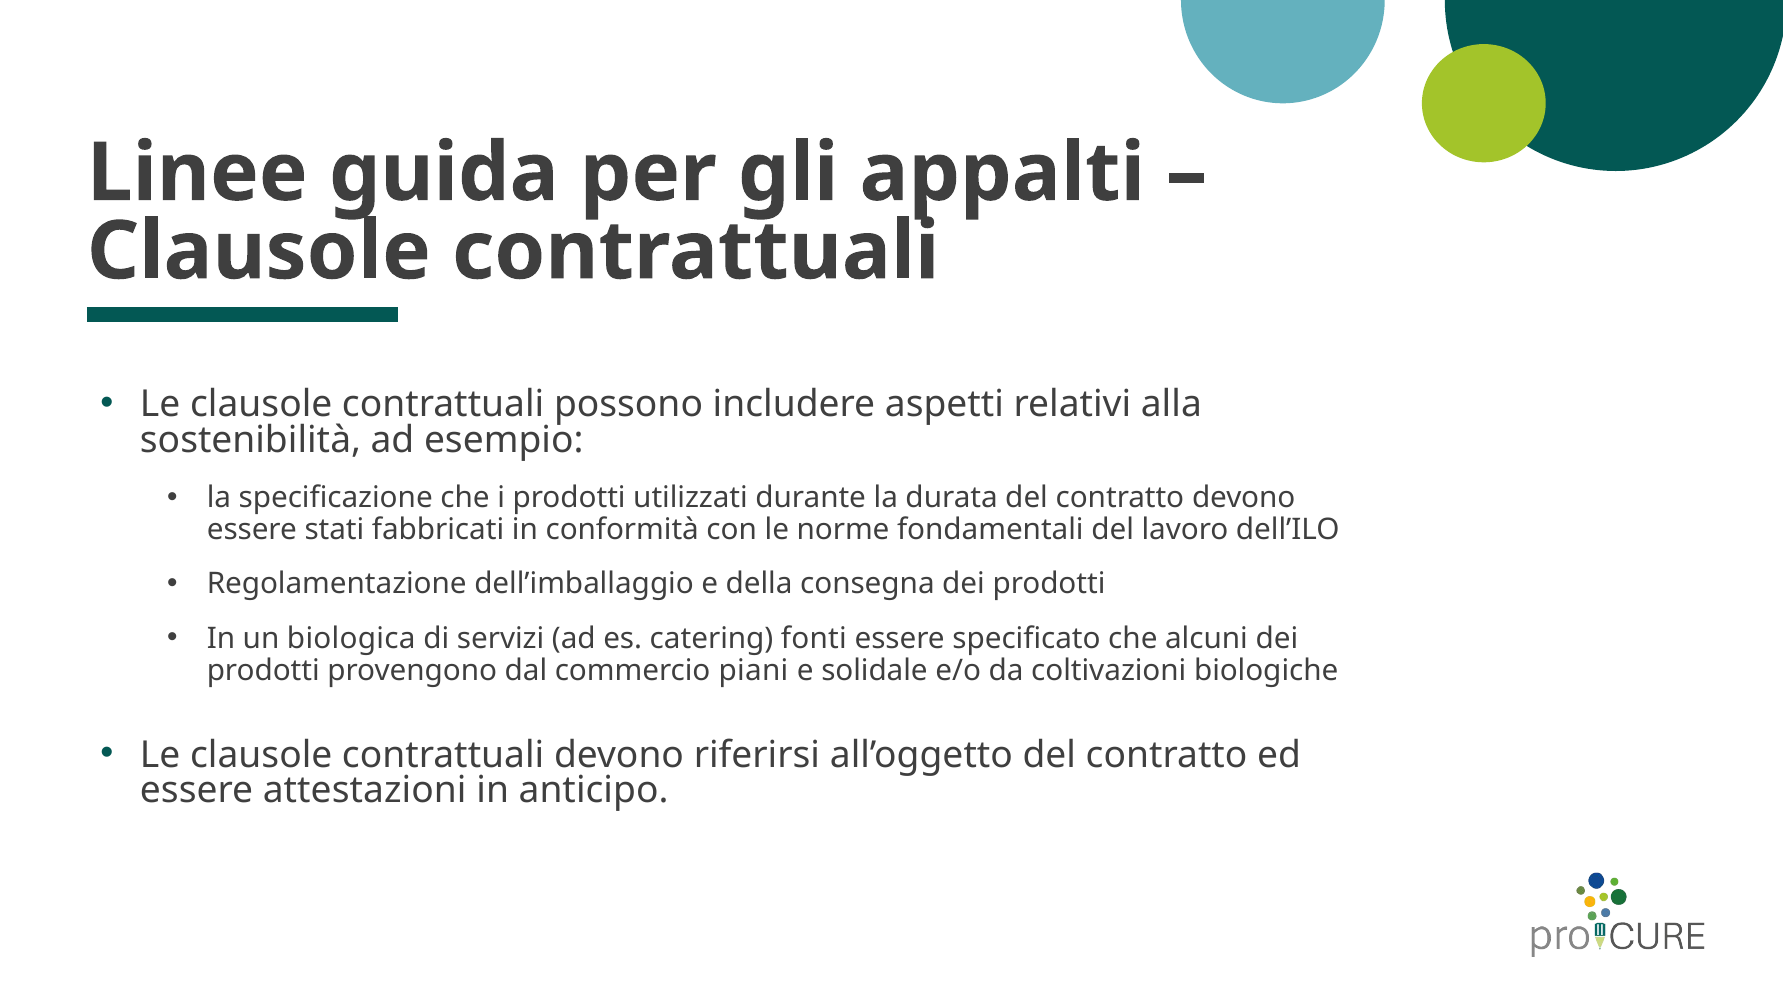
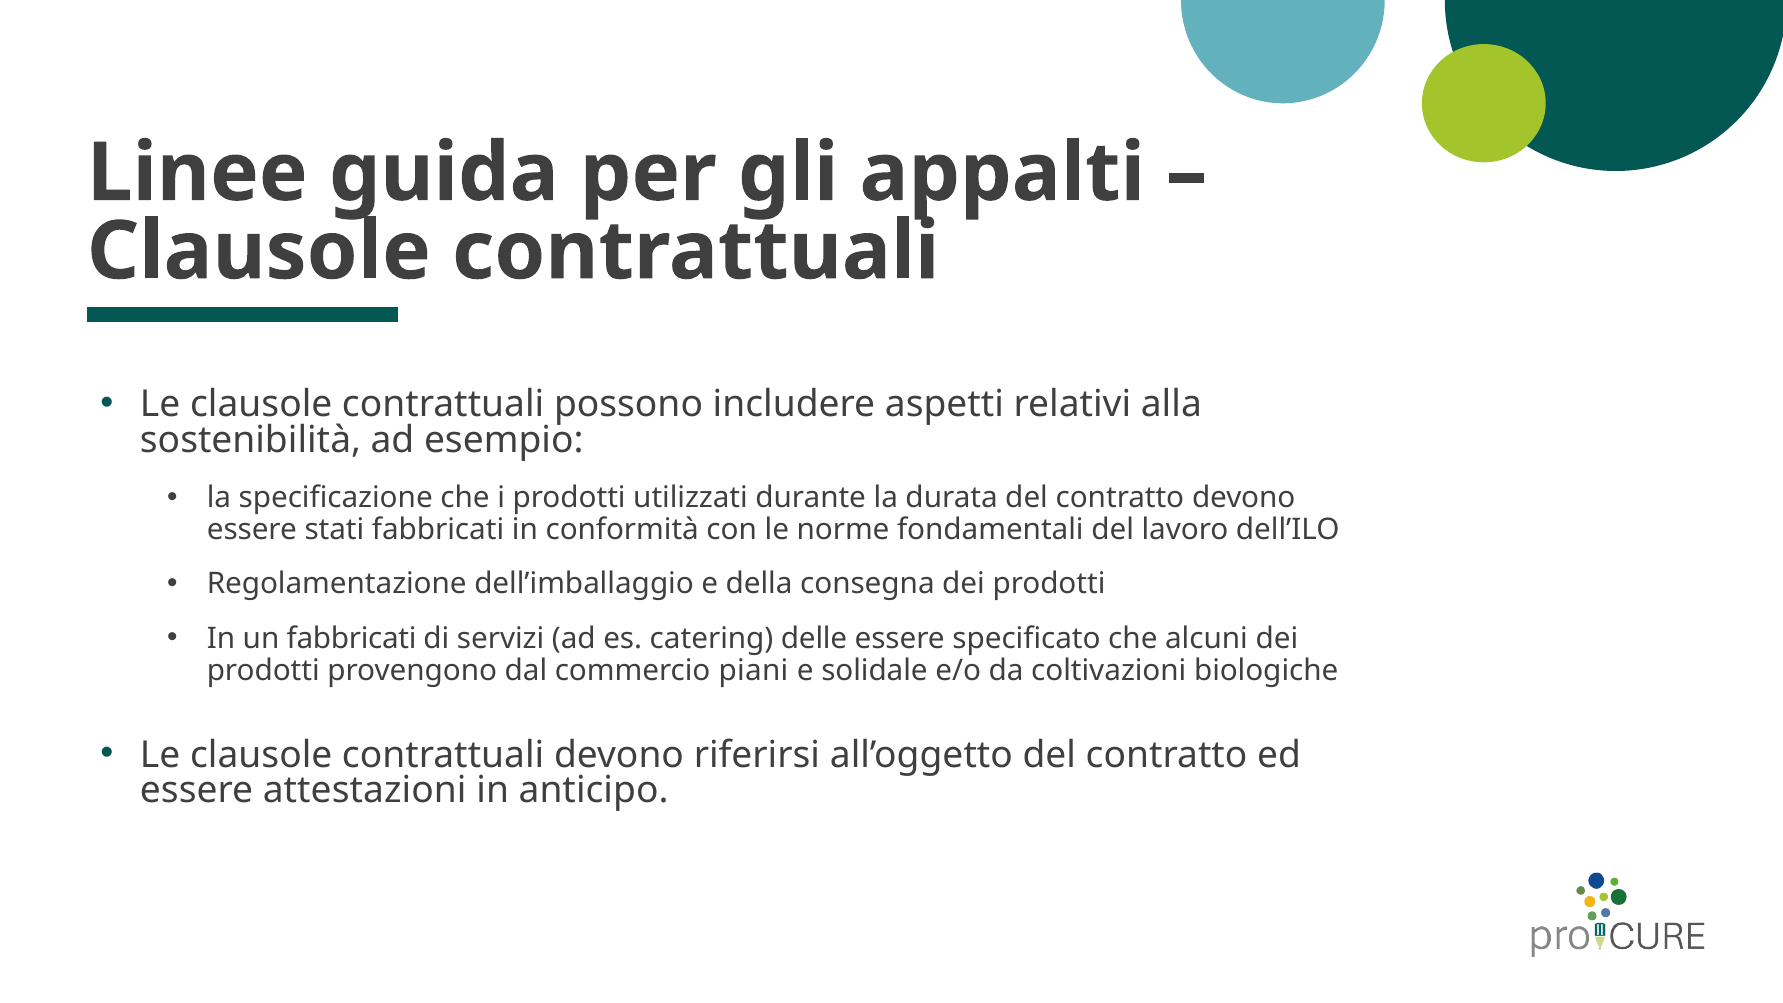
un biologica: biologica -> fabbricati
fonti: fonti -> delle
